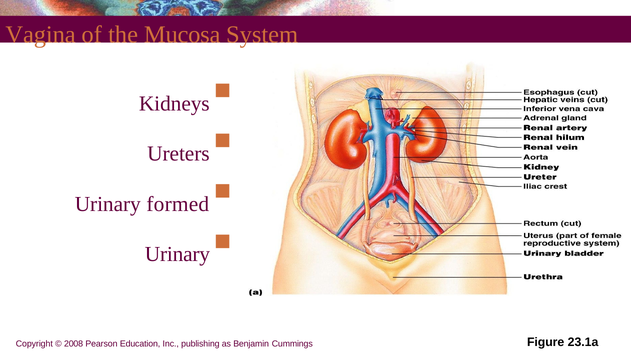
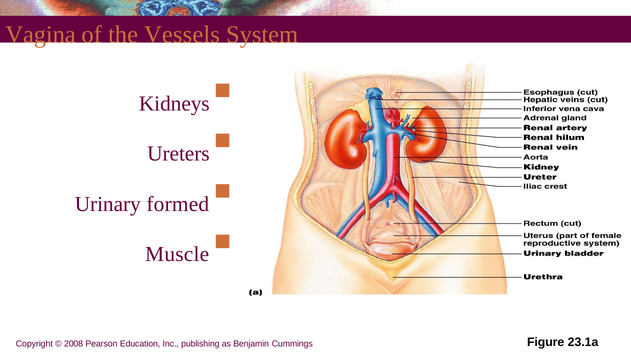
Mucosa: Mucosa -> Vessels
Urinary at (177, 254): Urinary -> Muscle
